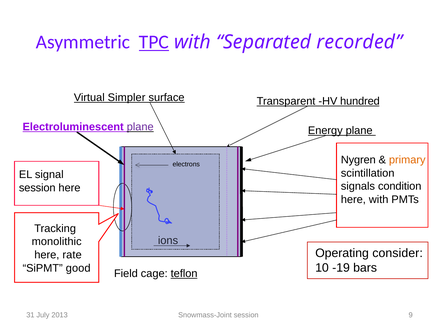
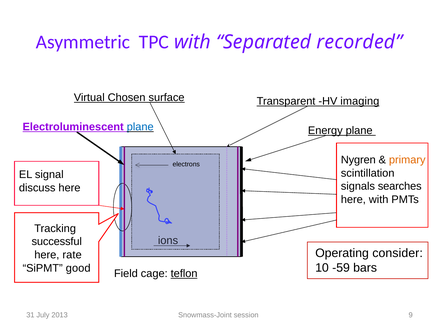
TPC underline: present -> none
Simpler: Simpler -> Chosen
hundred: hundred -> imaging
plane at (140, 127) colour: purple -> blue
condition: condition -> searches
session at (37, 187): session -> discuss
monolithic: monolithic -> successful
-19: -19 -> -59
